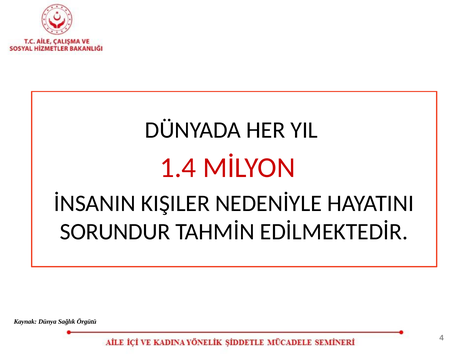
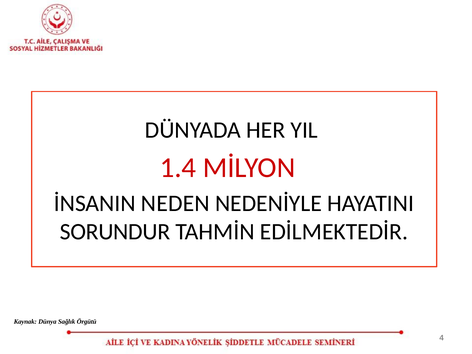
KIŞILER: KIŞILER -> NEDEN
